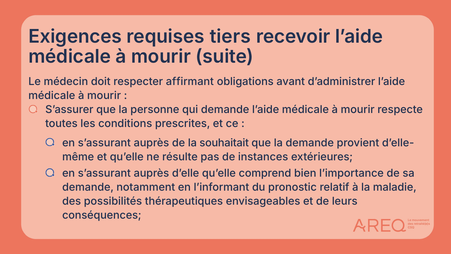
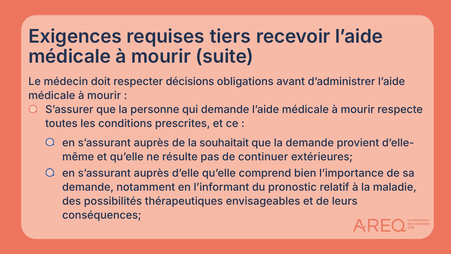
affirmant: affirmant -> décisions
instances: instances -> continuer
